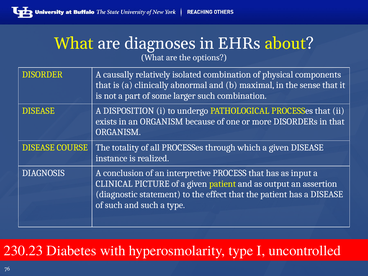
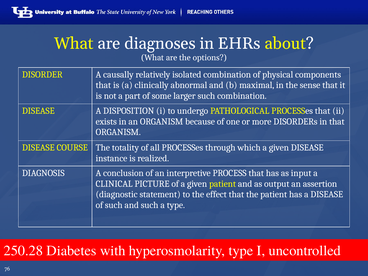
230.23: 230.23 -> 250.28
